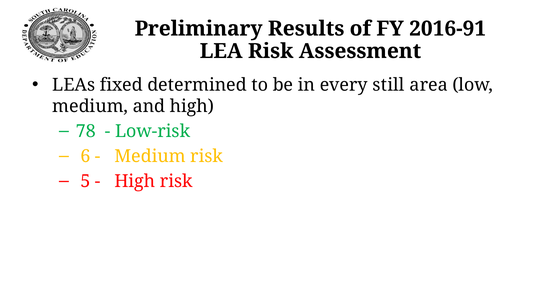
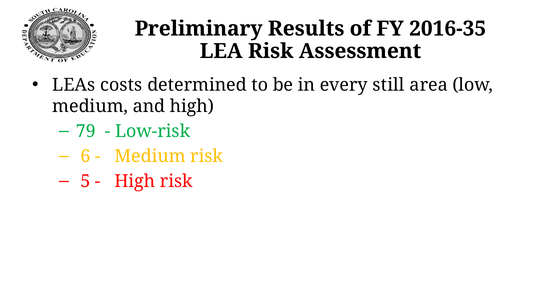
2016-91: 2016-91 -> 2016-35
fixed: fixed -> costs
78: 78 -> 79
